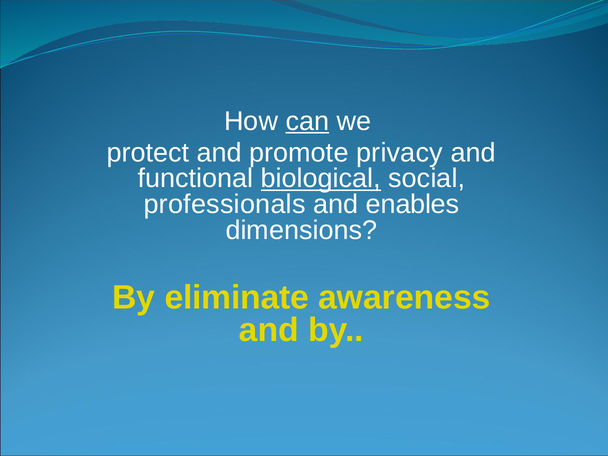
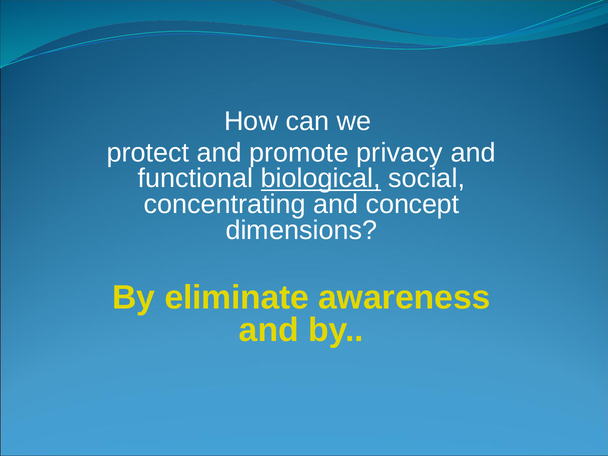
can underline: present -> none
professionals: professionals -> concentrating
enables: enables -> concept
